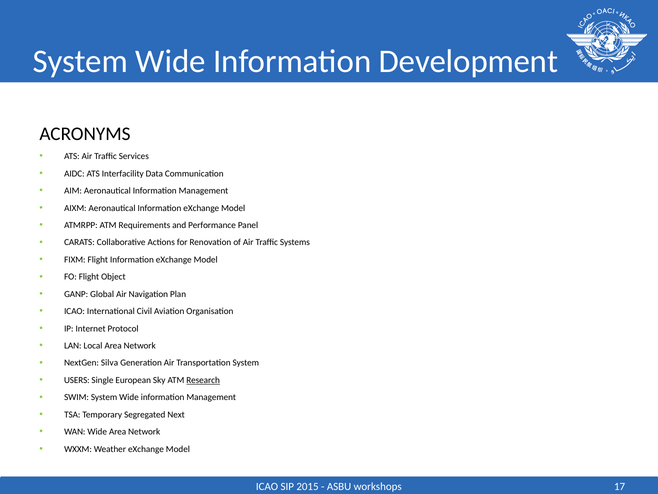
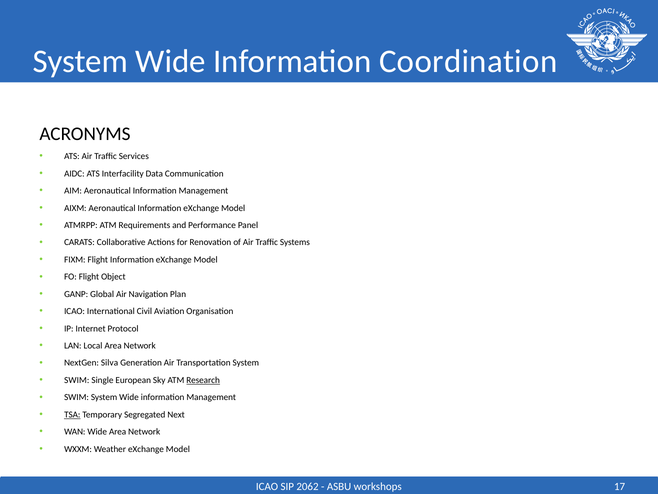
Development: Development -> Coordination
USERS at (77, 380): USERS -> SWIM
TSA underline: none -> present
2015: 2015 -> 2062
